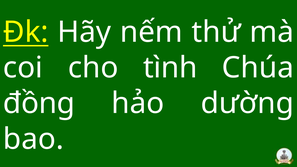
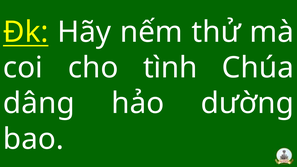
đồng: đồng -> dâng
